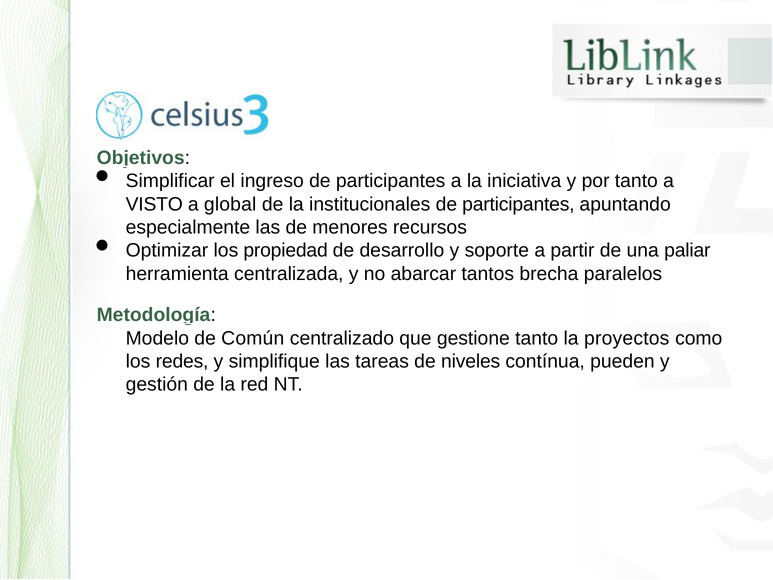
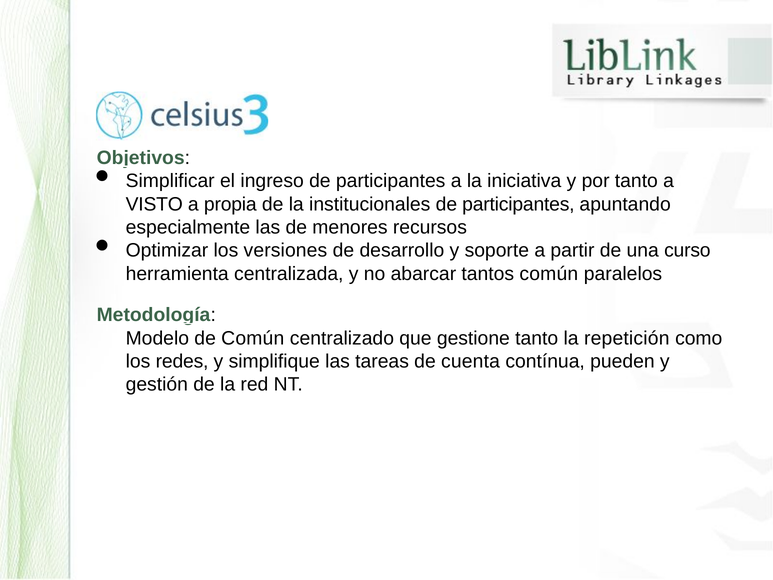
global: global -> propia
propiedad: propiedad -> versiones
paliar: paliar -> curso
tantos brecha: brecha -> común
proyectos: proyectos -> repetición
niveles: niveles -> cuenta
